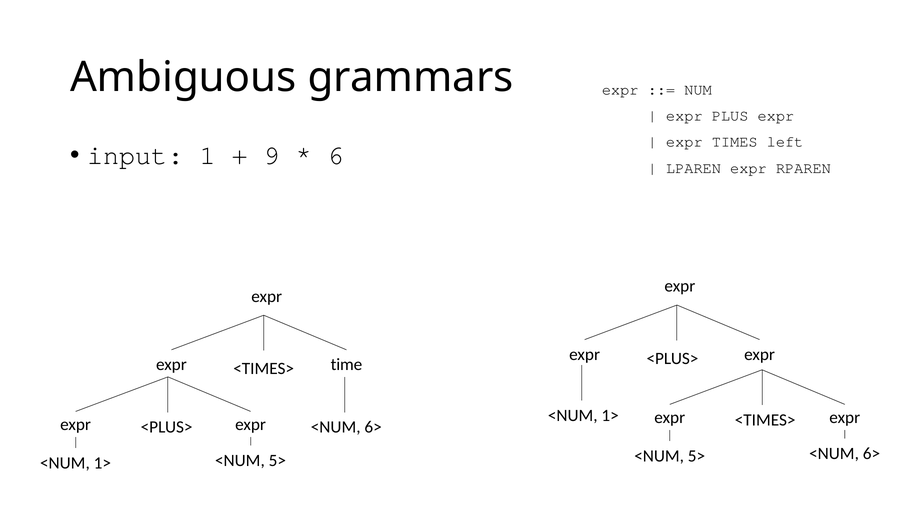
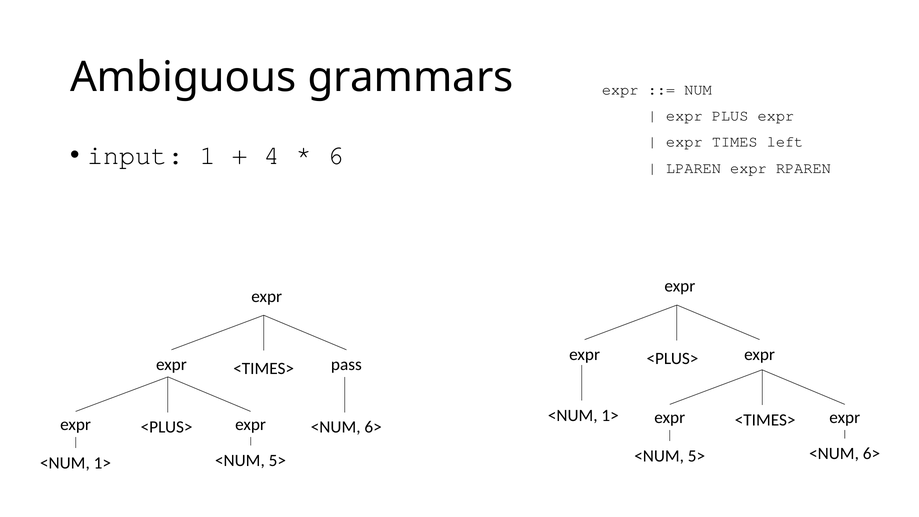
9: 9 -> 4
time: time -> pass
